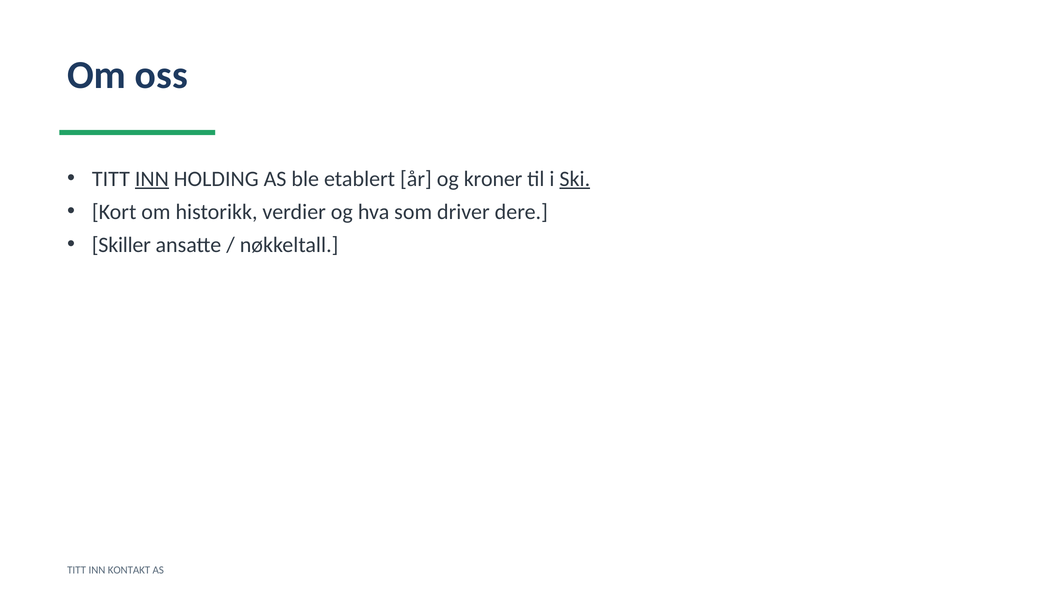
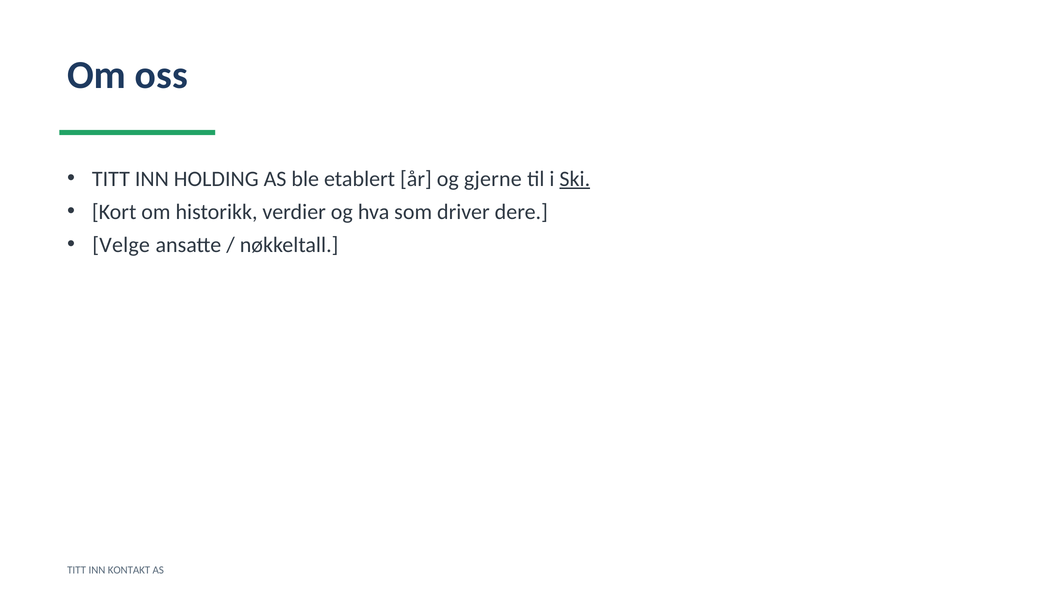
INN at (152, 179) underline: present -> none
kroner: kroner -> gjerne
Skiller: Skiller -> Velge
